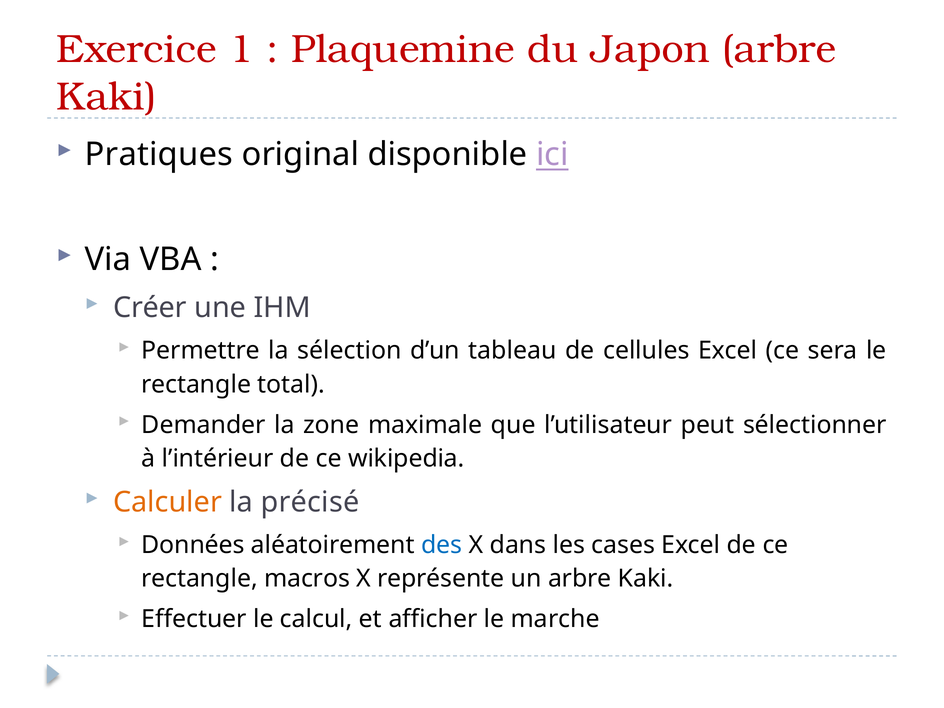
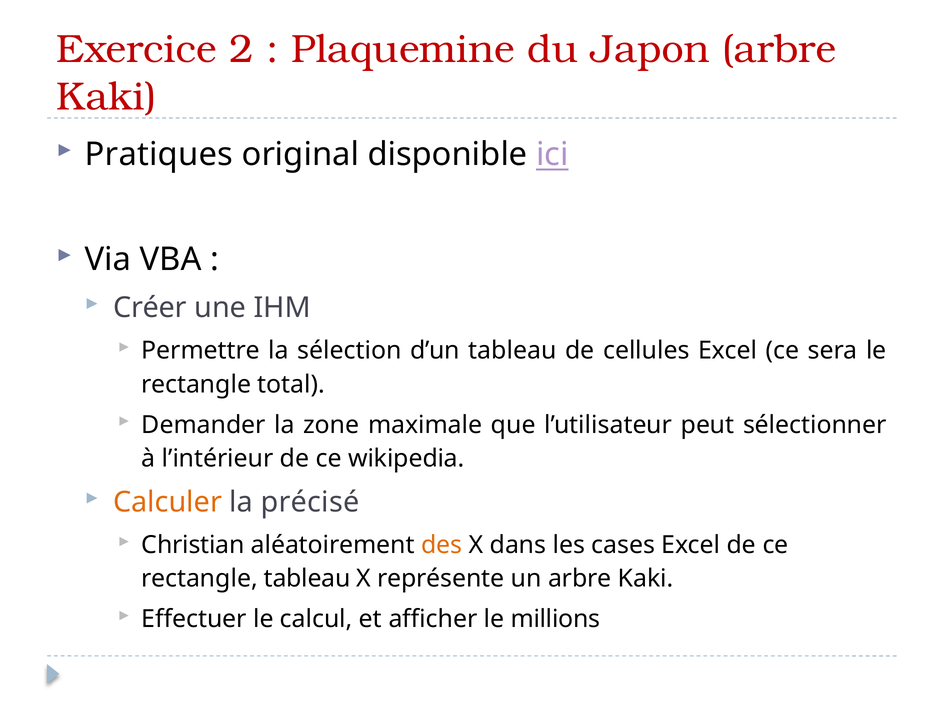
1: 1 -> 2
Données: Données -> Christian
des colour: blue -> orange
rectangle macros: macros -> tableau
marche: marche -> millions
